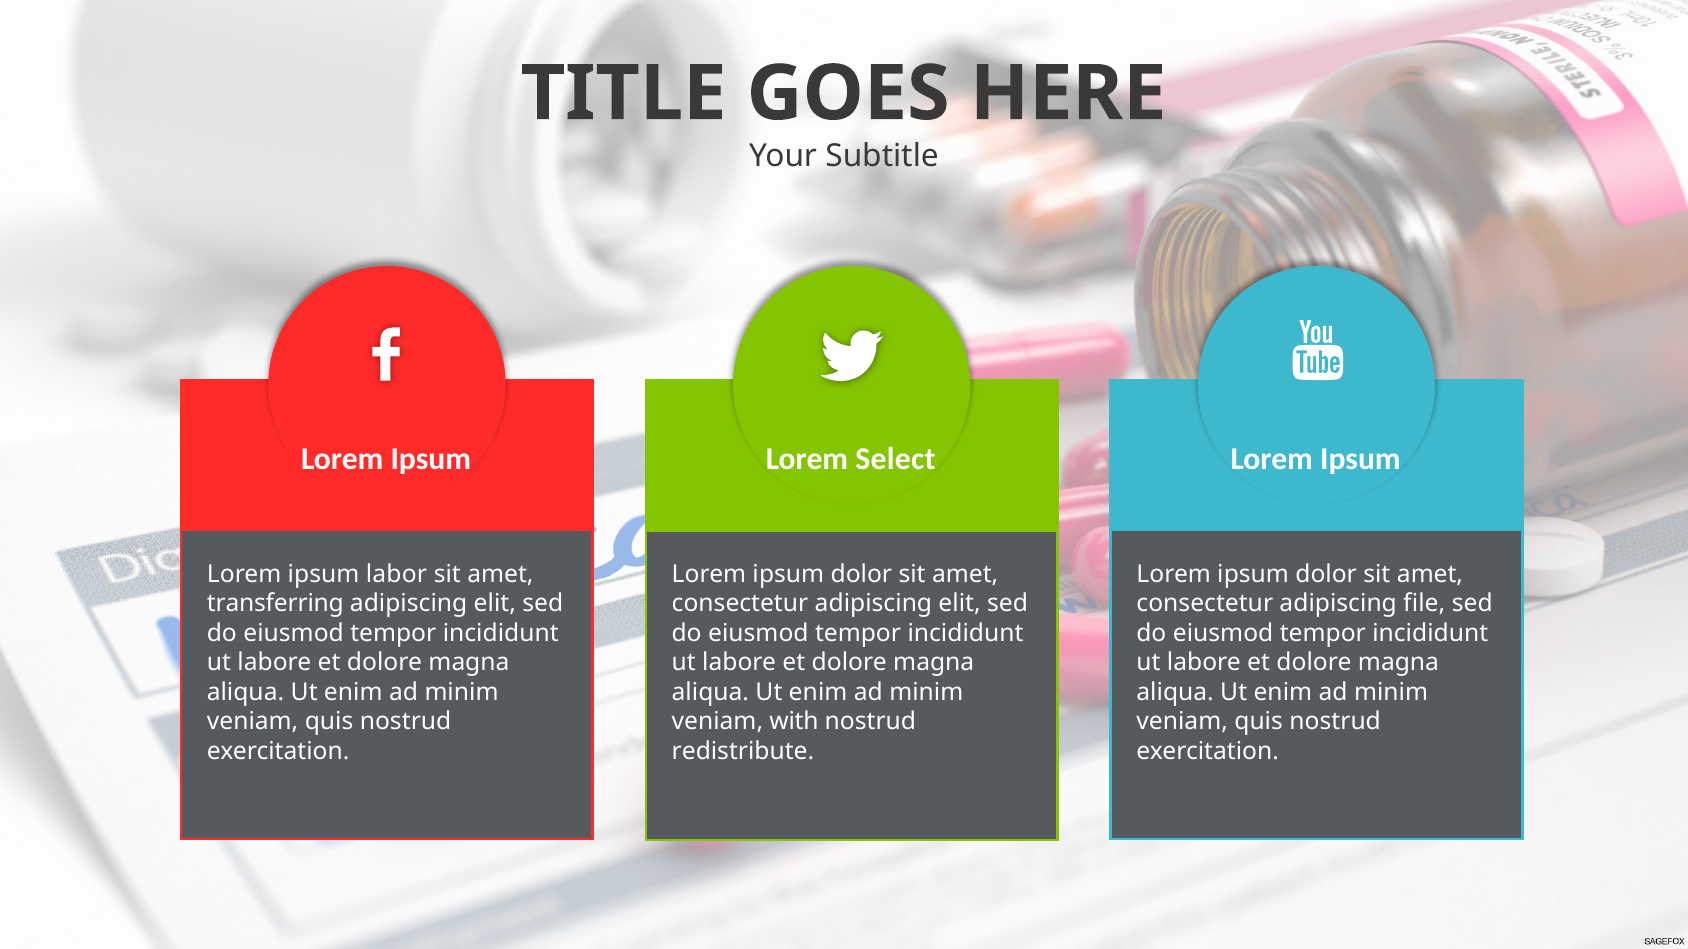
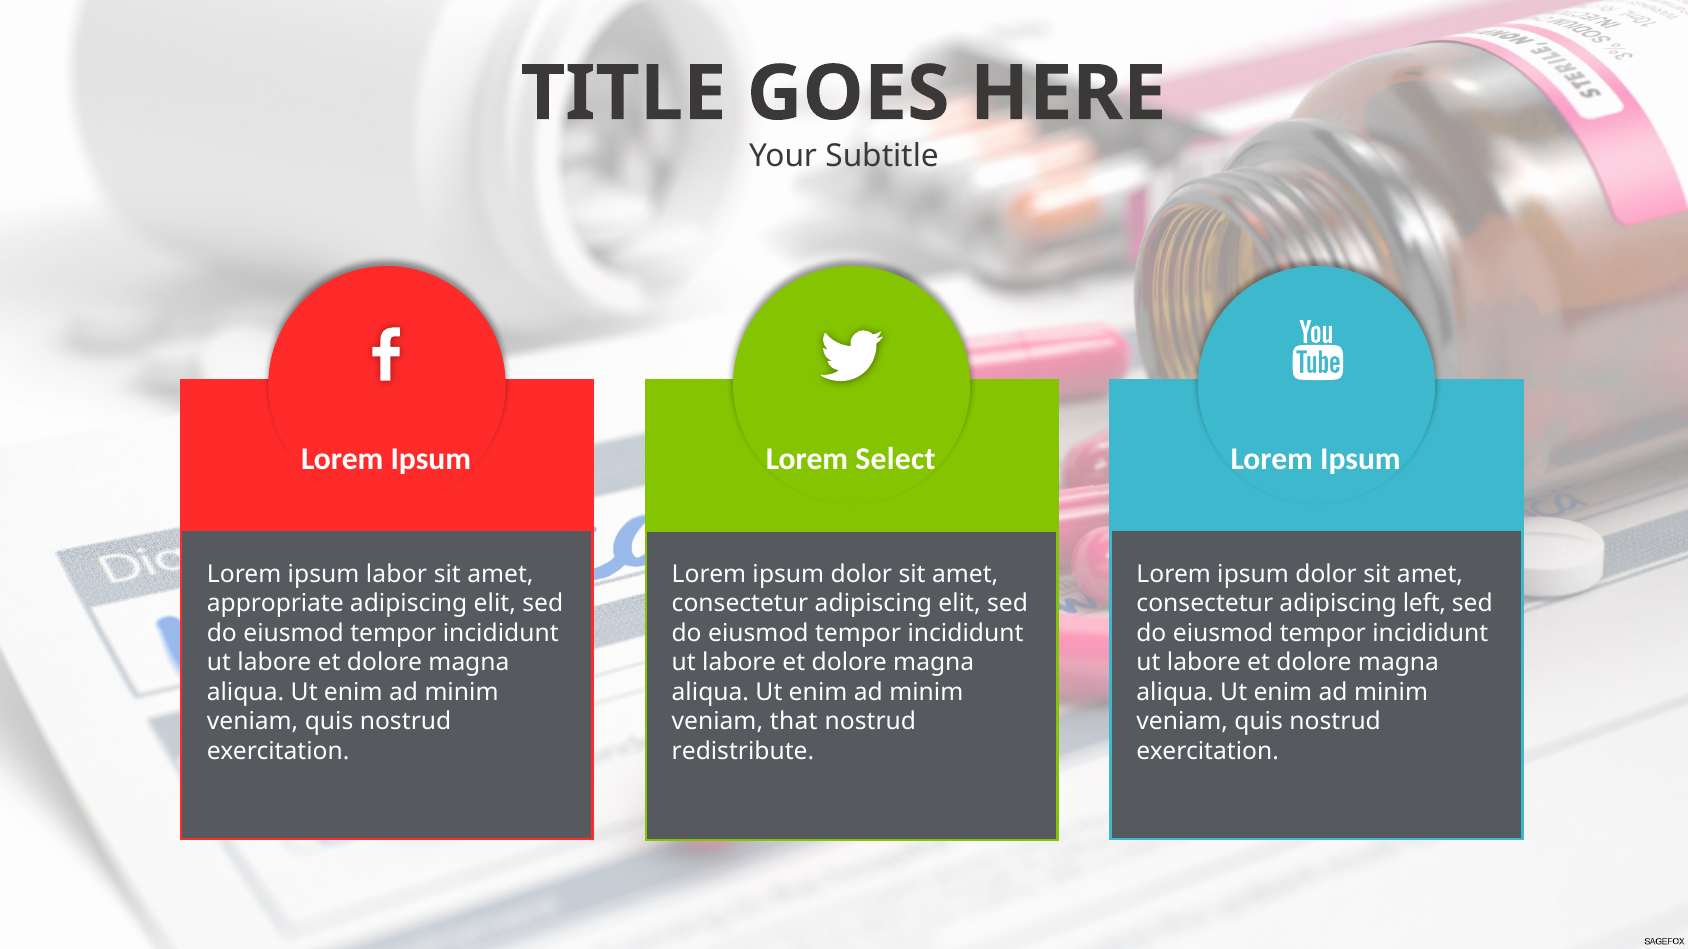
transferring: transferring -> appropriate
file: file -> left
with: with -> that
